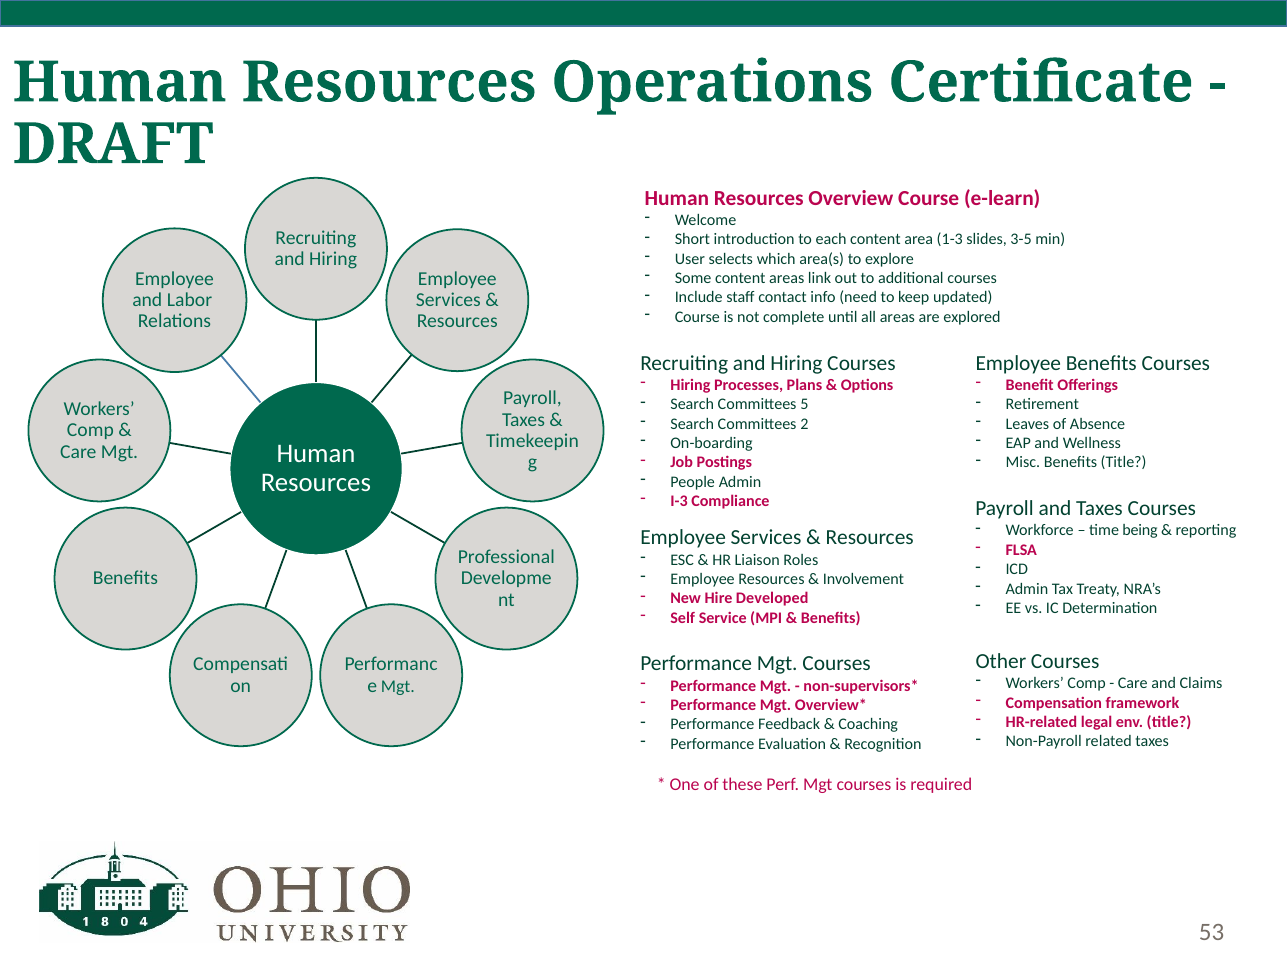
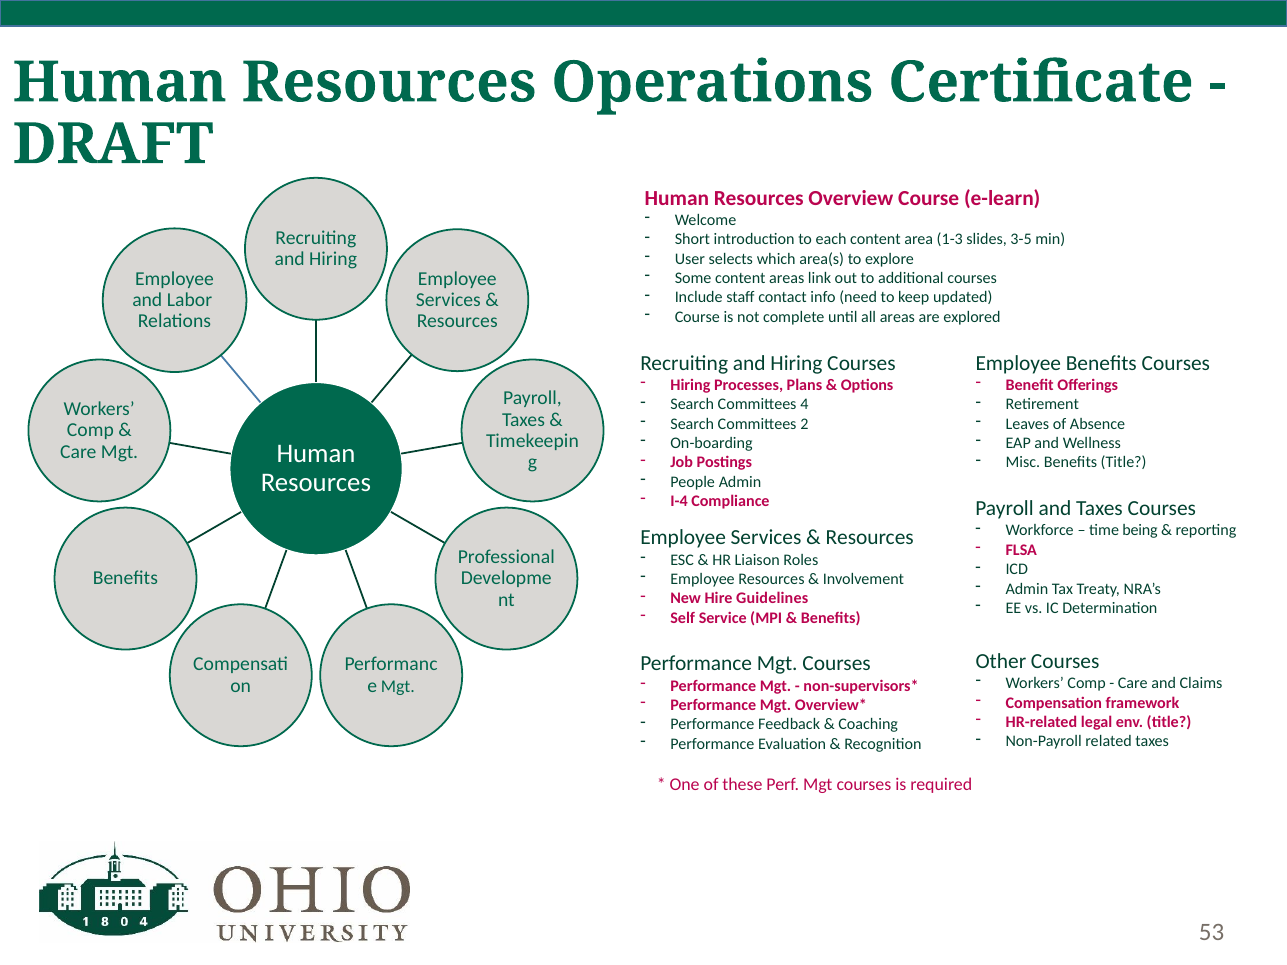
5: 5 -> 4
I-3: I-3 -> I-4
Developed: Developed -> Guidelines
